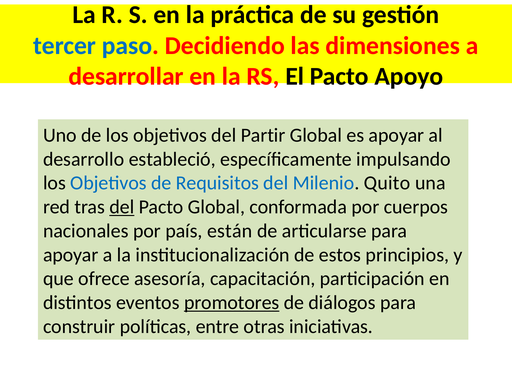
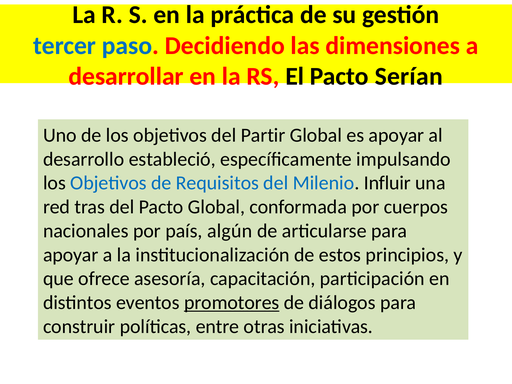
Apoyo: Apoyo -> Serían
Quito: Quito -> Influir
del at (122, 207) underline: present -> none
están: están -> algún
